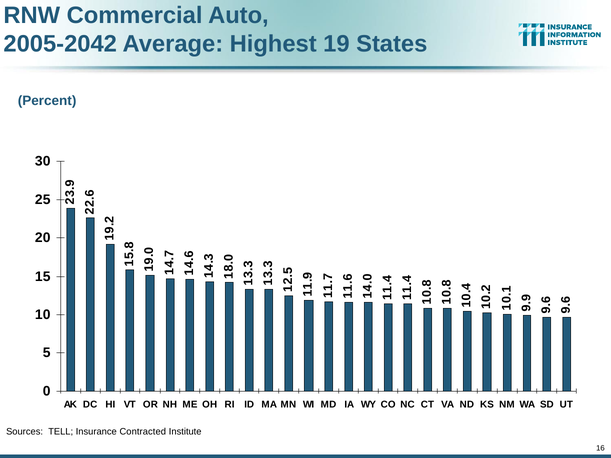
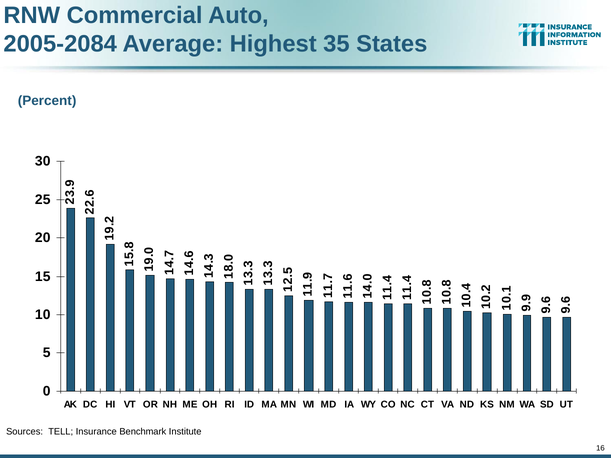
2005-2042: 2005-2042 -> 2005-2084
19: 19 -> 35
Contracted: Contracted -> Benchmark
